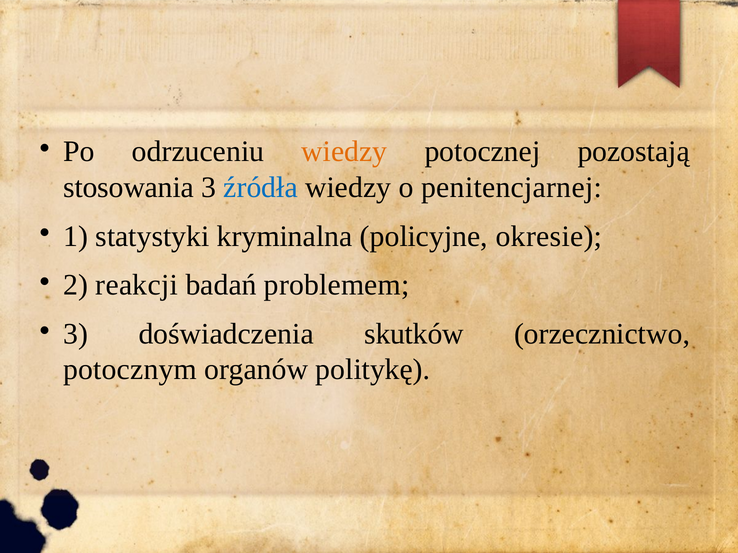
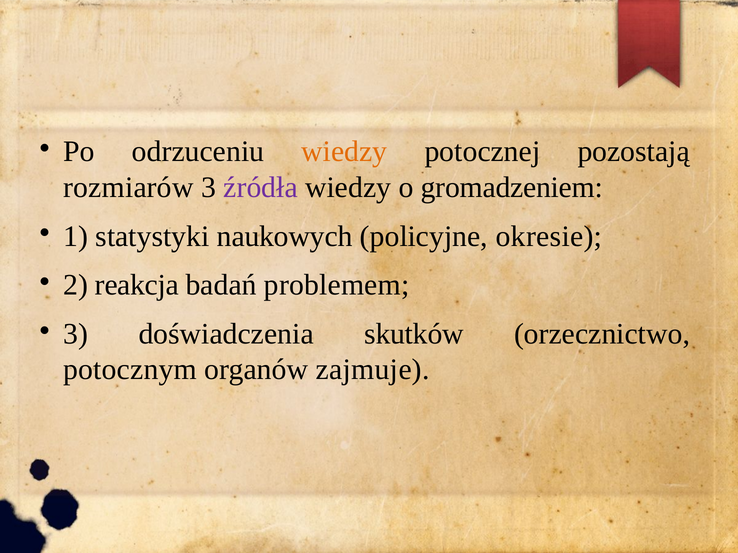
stosowania: stosowania -> rozmiarów
źródła colour: blue -> purple
penitencjarnej: penitencjarnej -> gromadzeniem
kryminalna: kryminalna -> naukowych
reakcji: reakcji -> reakcja
politykę: politykę -> zajmuje
